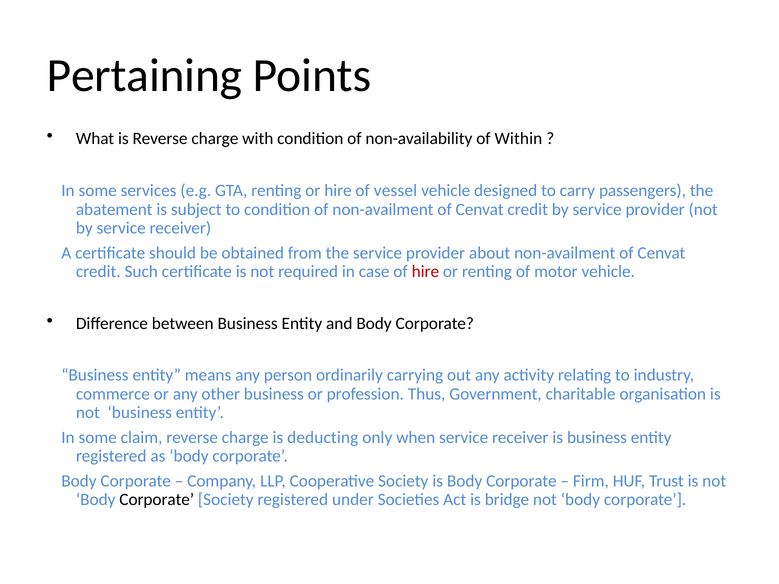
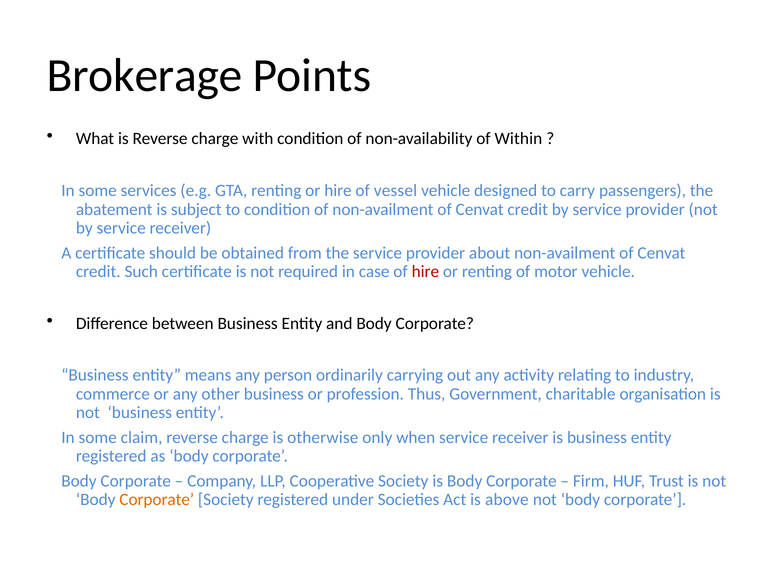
Pertaining: Pertaining -> Brokerage
deducting: deducting -> otherwise
Corporate at (157, 500) colour: black -> orange
bridge: bridge -> above
